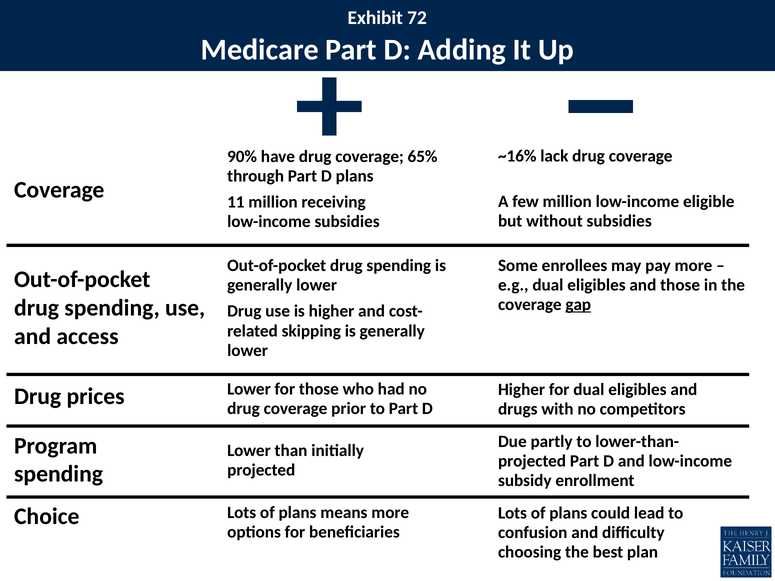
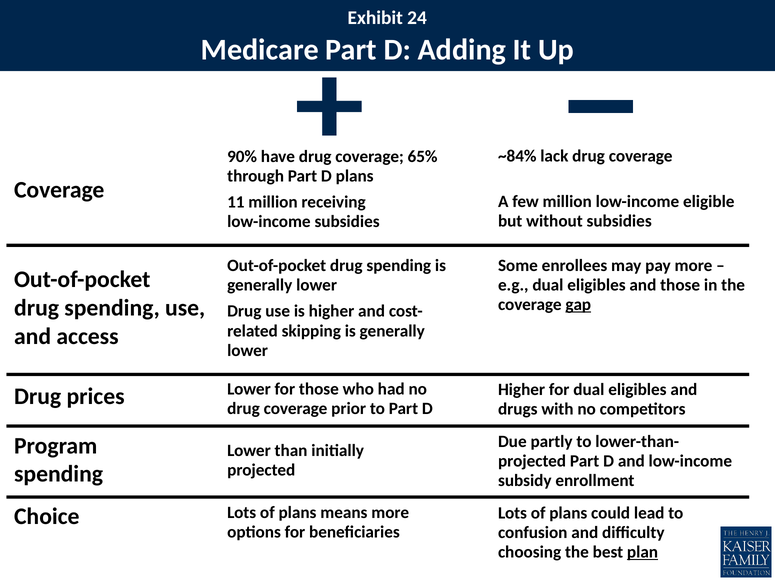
72: 72 -> 24
~16%: ~16% -> ~84%
plan underline: none -> present
